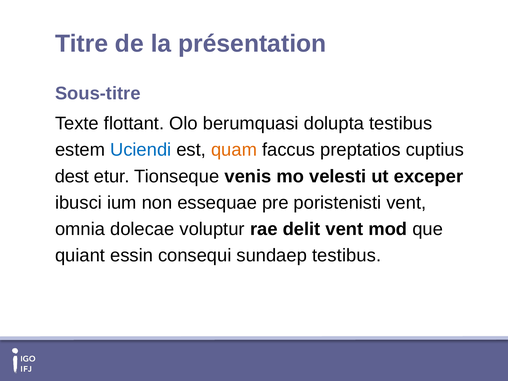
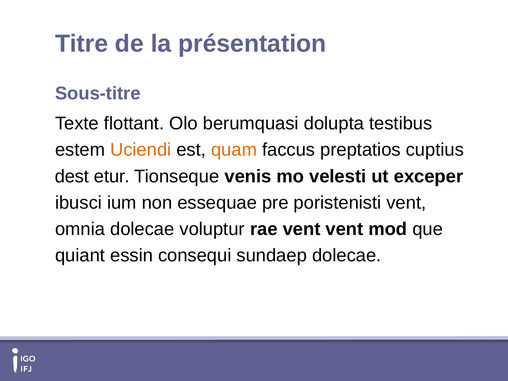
Uciendi colour: blue -> orange
rae delit: delit -> vent
sundaep testibus: testibus -> dolecae
